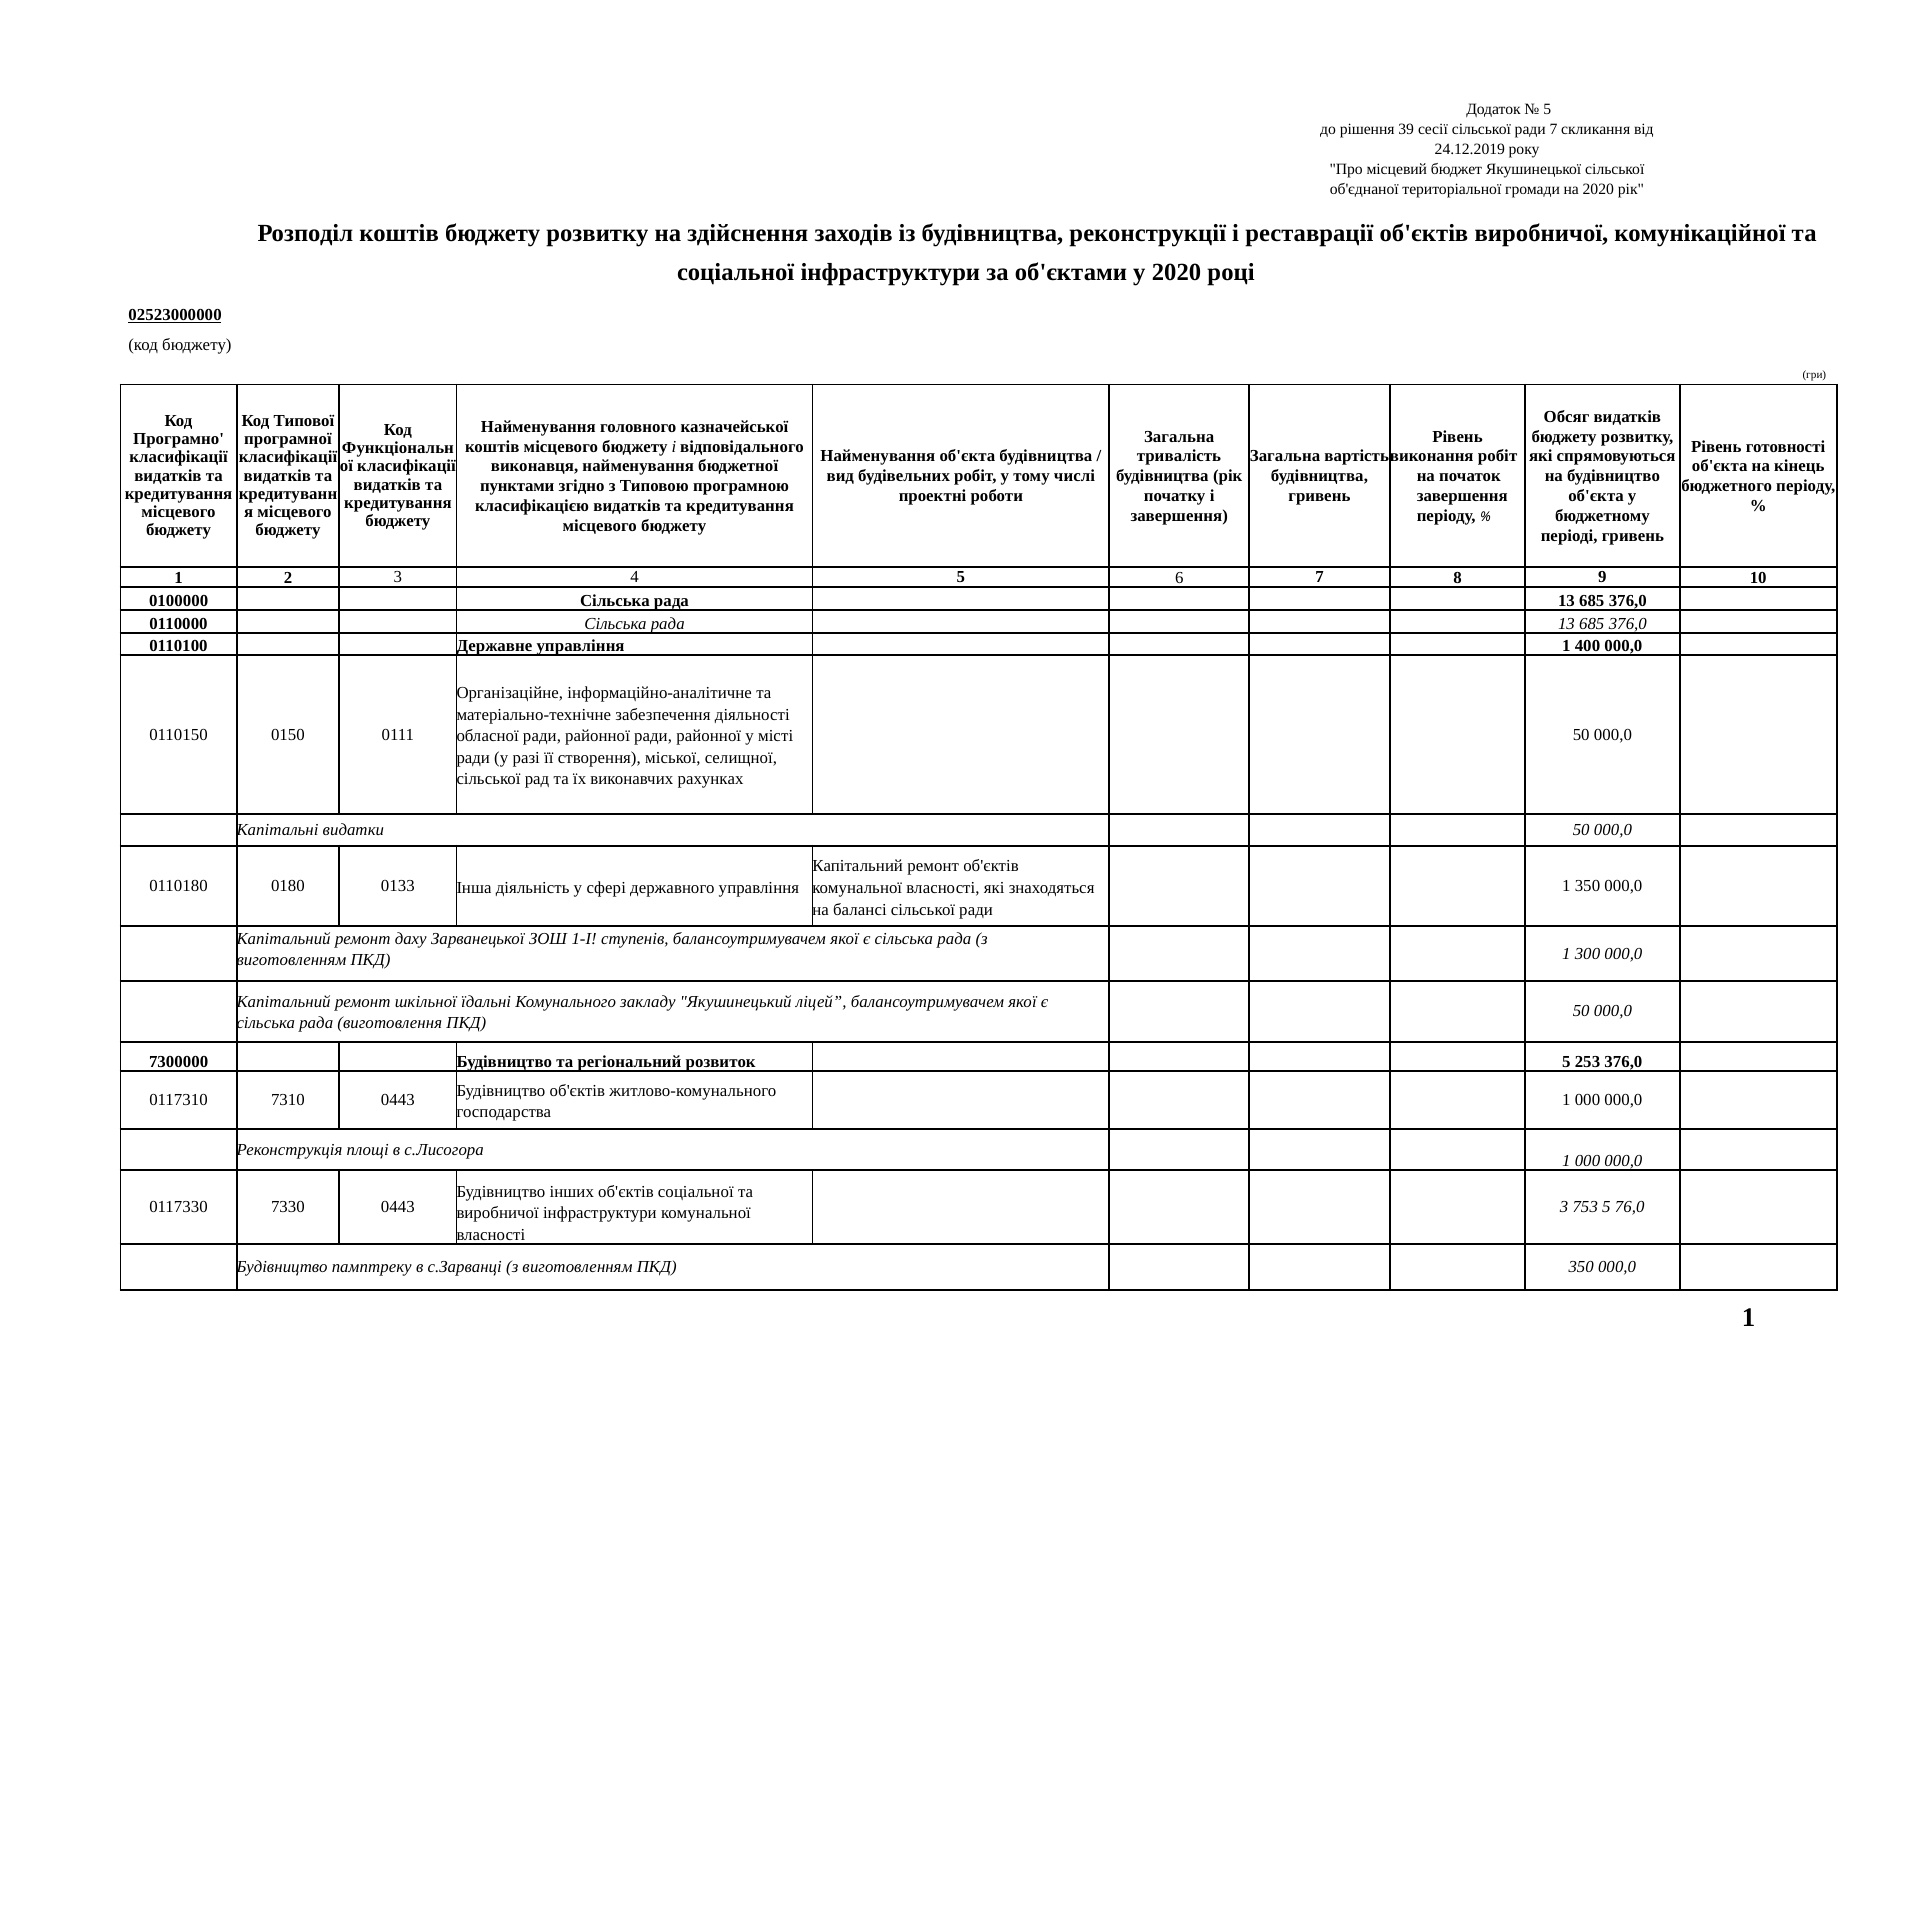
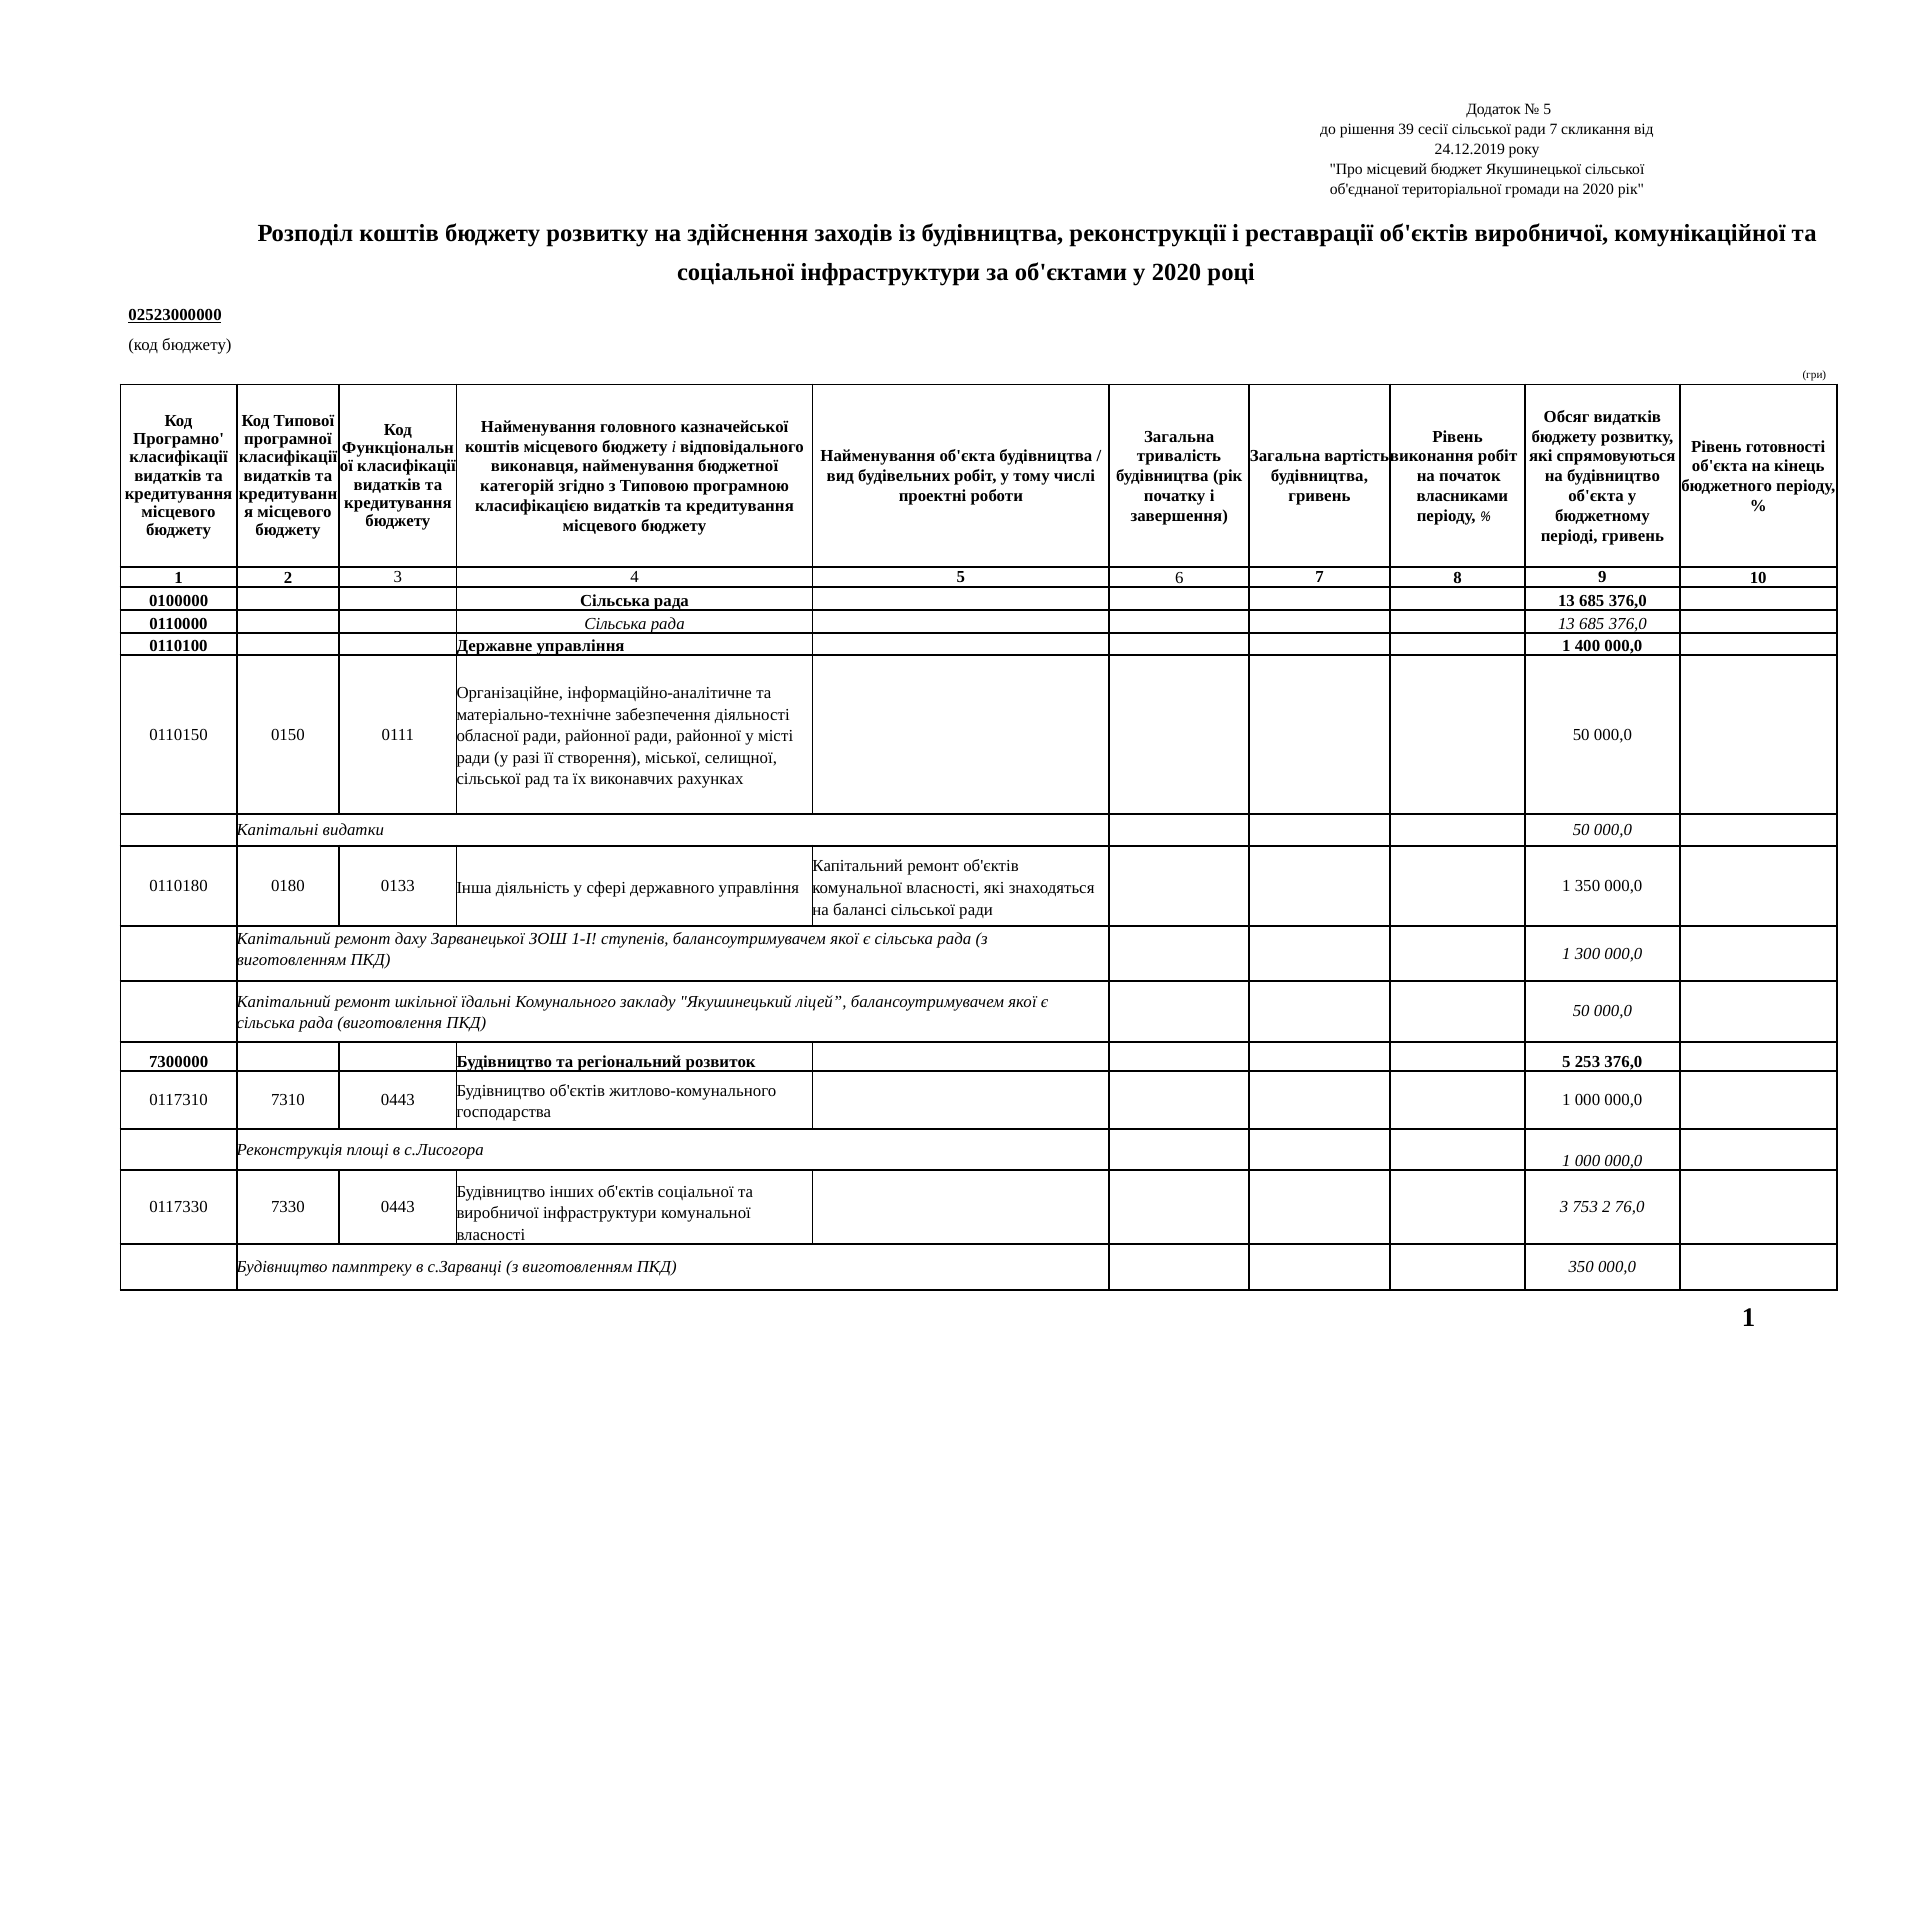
пунктами: пунктами -> категорій
завершення at (1462, 496): завершення -> власниками
753 5: 5 -> 2
